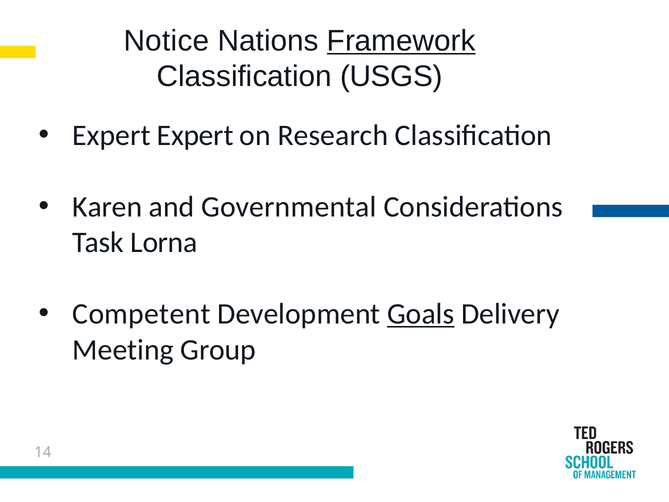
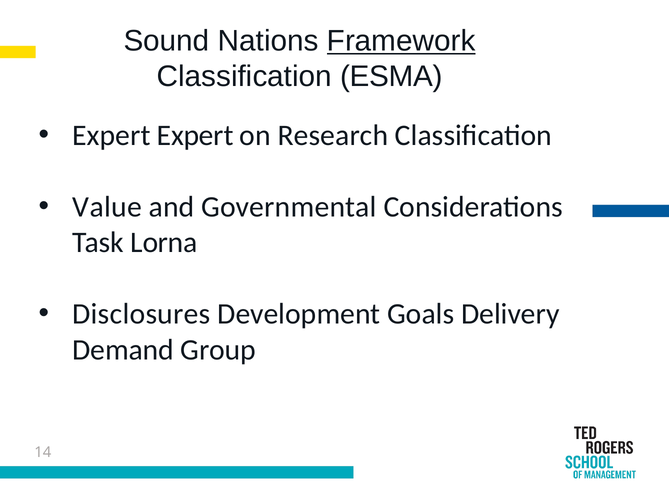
Notice: Notice -> Sound
USGS: USGS -> ESMA
Karen: Karen -> Value
Competent: Competent -> Disclosures
Goals underline: present -> none
Meeting: Meeting -> Demand
